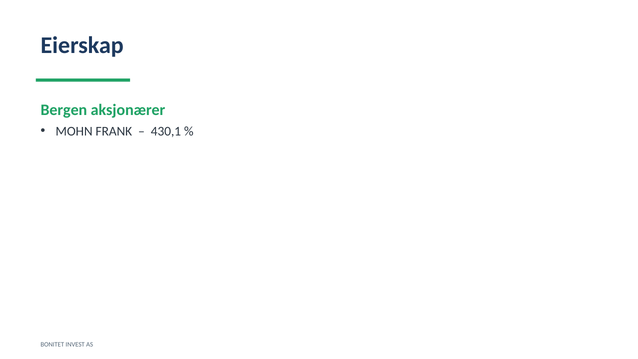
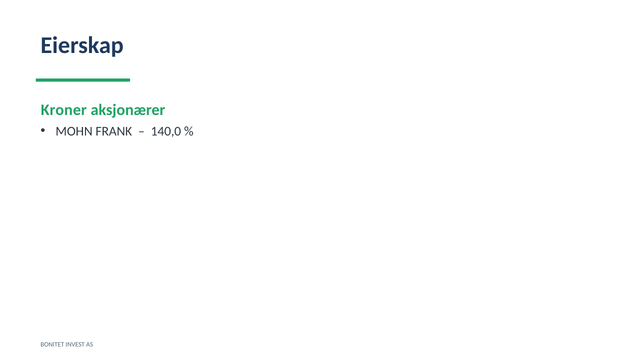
Bergen: Bergen -> Kroner
430,1: 430,1 -> 140,0
